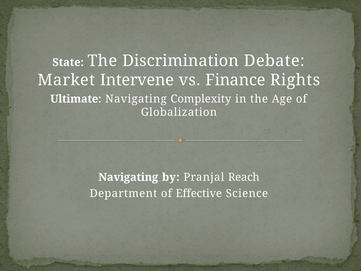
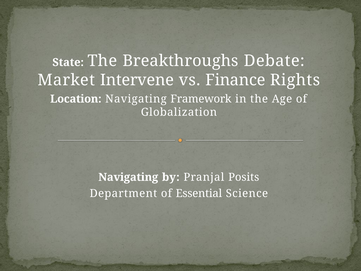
Discrimination: Discrimination -> Breakthroughs
Ultimate: Ultimate -> Location
Complexity: Complexity -> Framework
Reach: Reach -> Posits
Effective: Effective -> Essential
